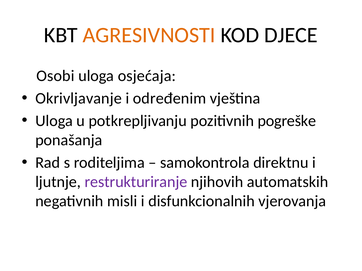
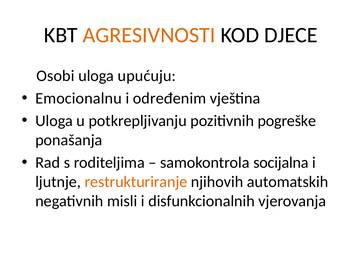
osjećaja: osjećaja -> upućuju
Okrivljavanje: Okrivljavanje -> Emocionalnu
direktnu: direktnu -> socijalna
restrukturiranje colour: purple -> orange
